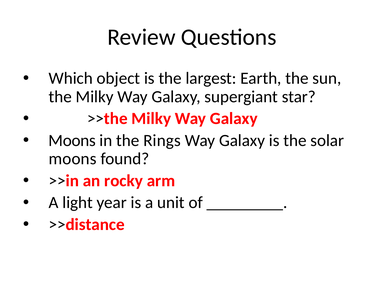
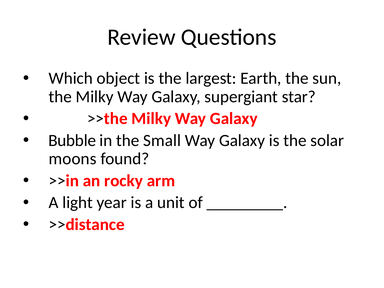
Moons at (72, 140): Moons -> Bubble
Rings: Rings -> Small
